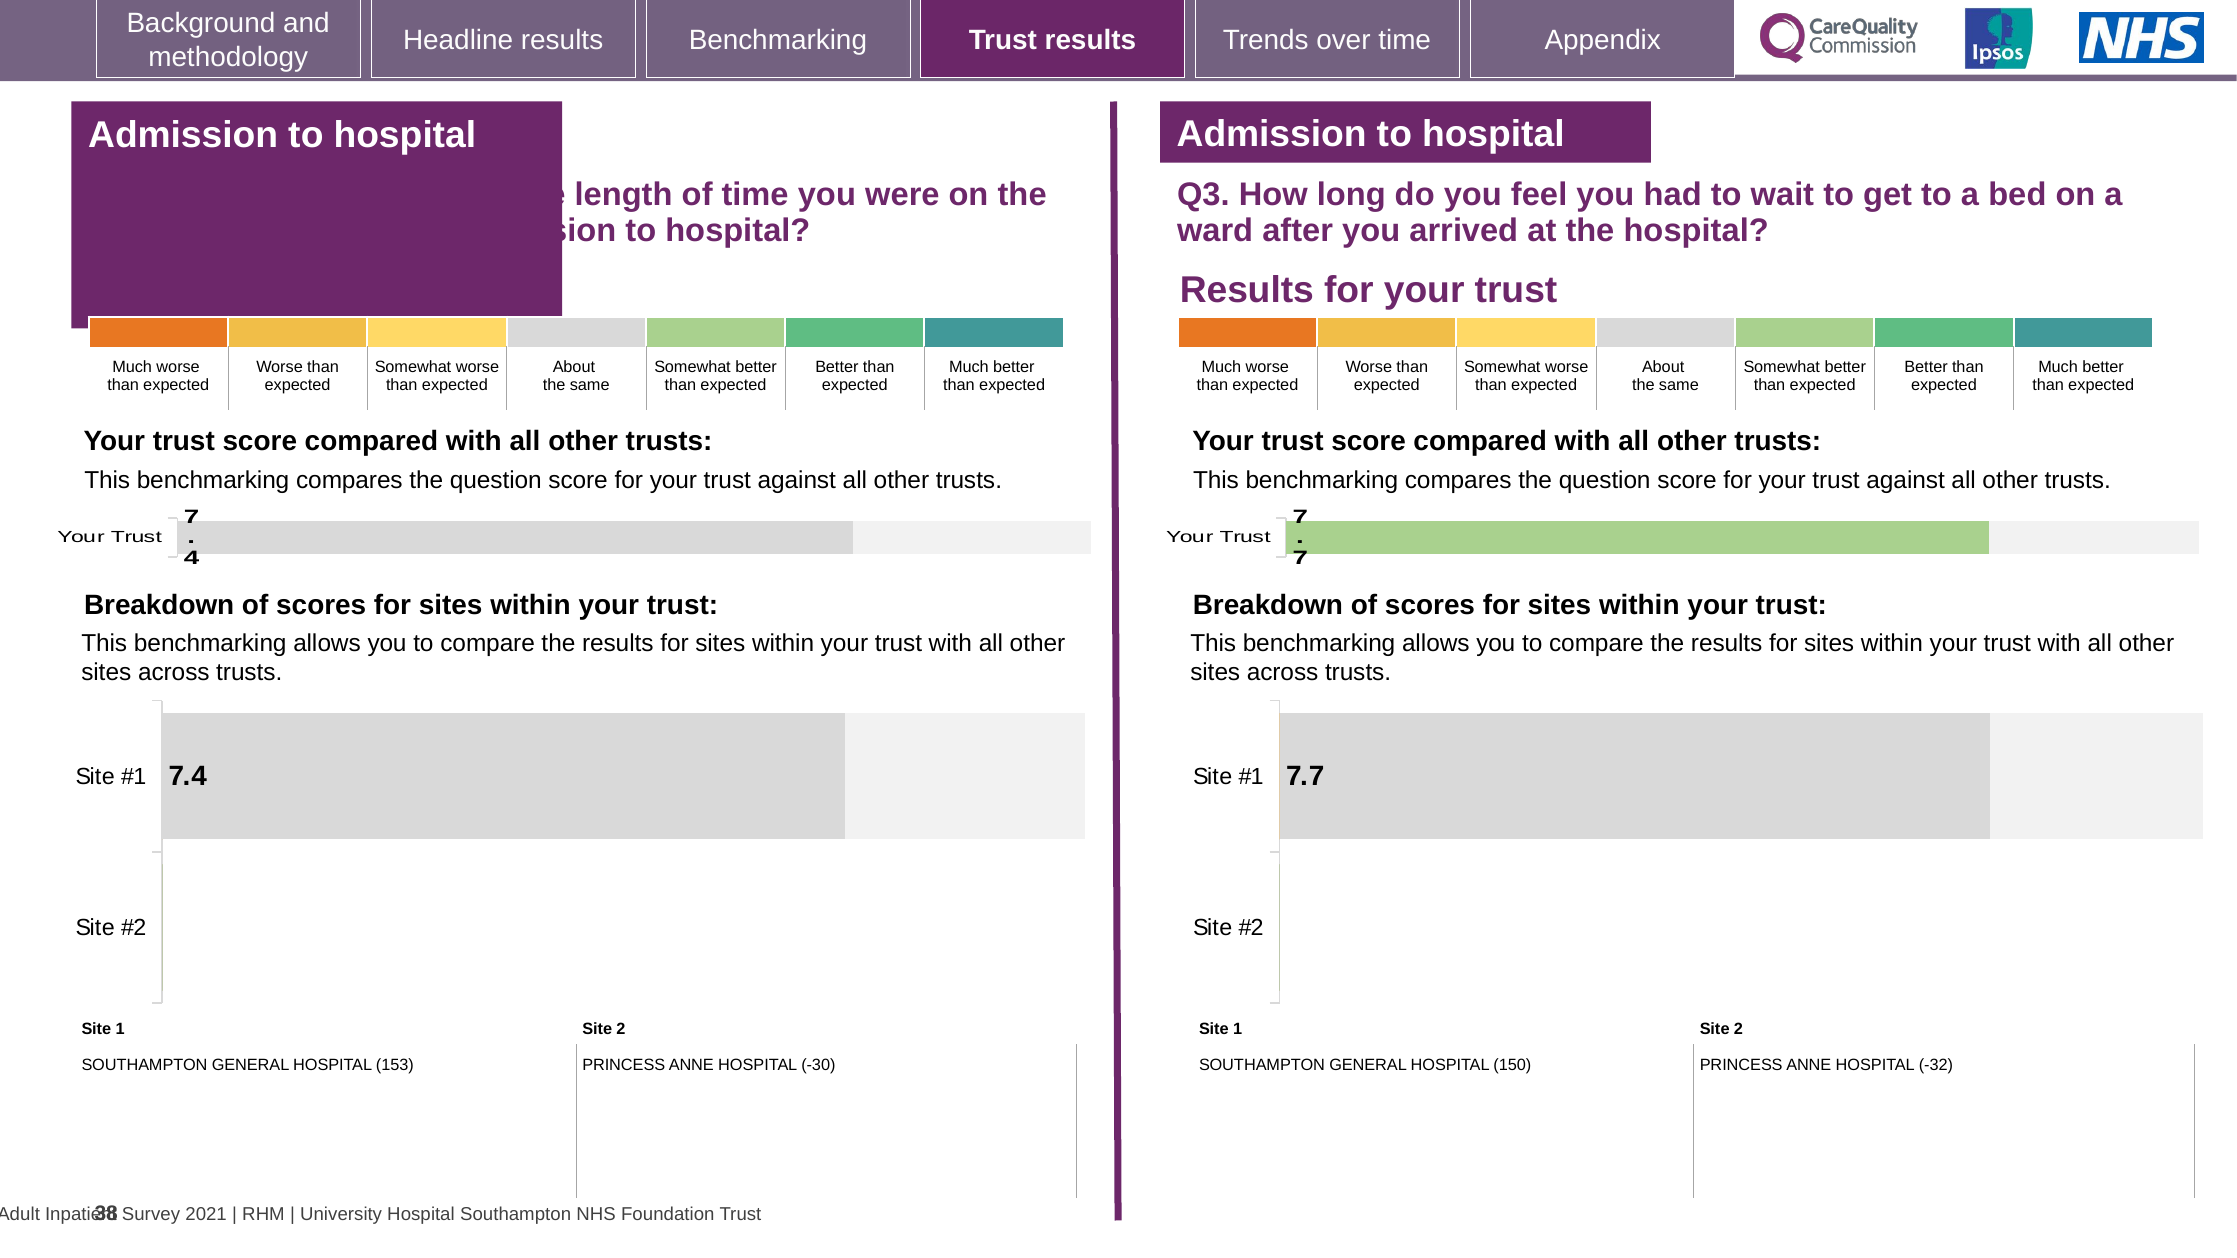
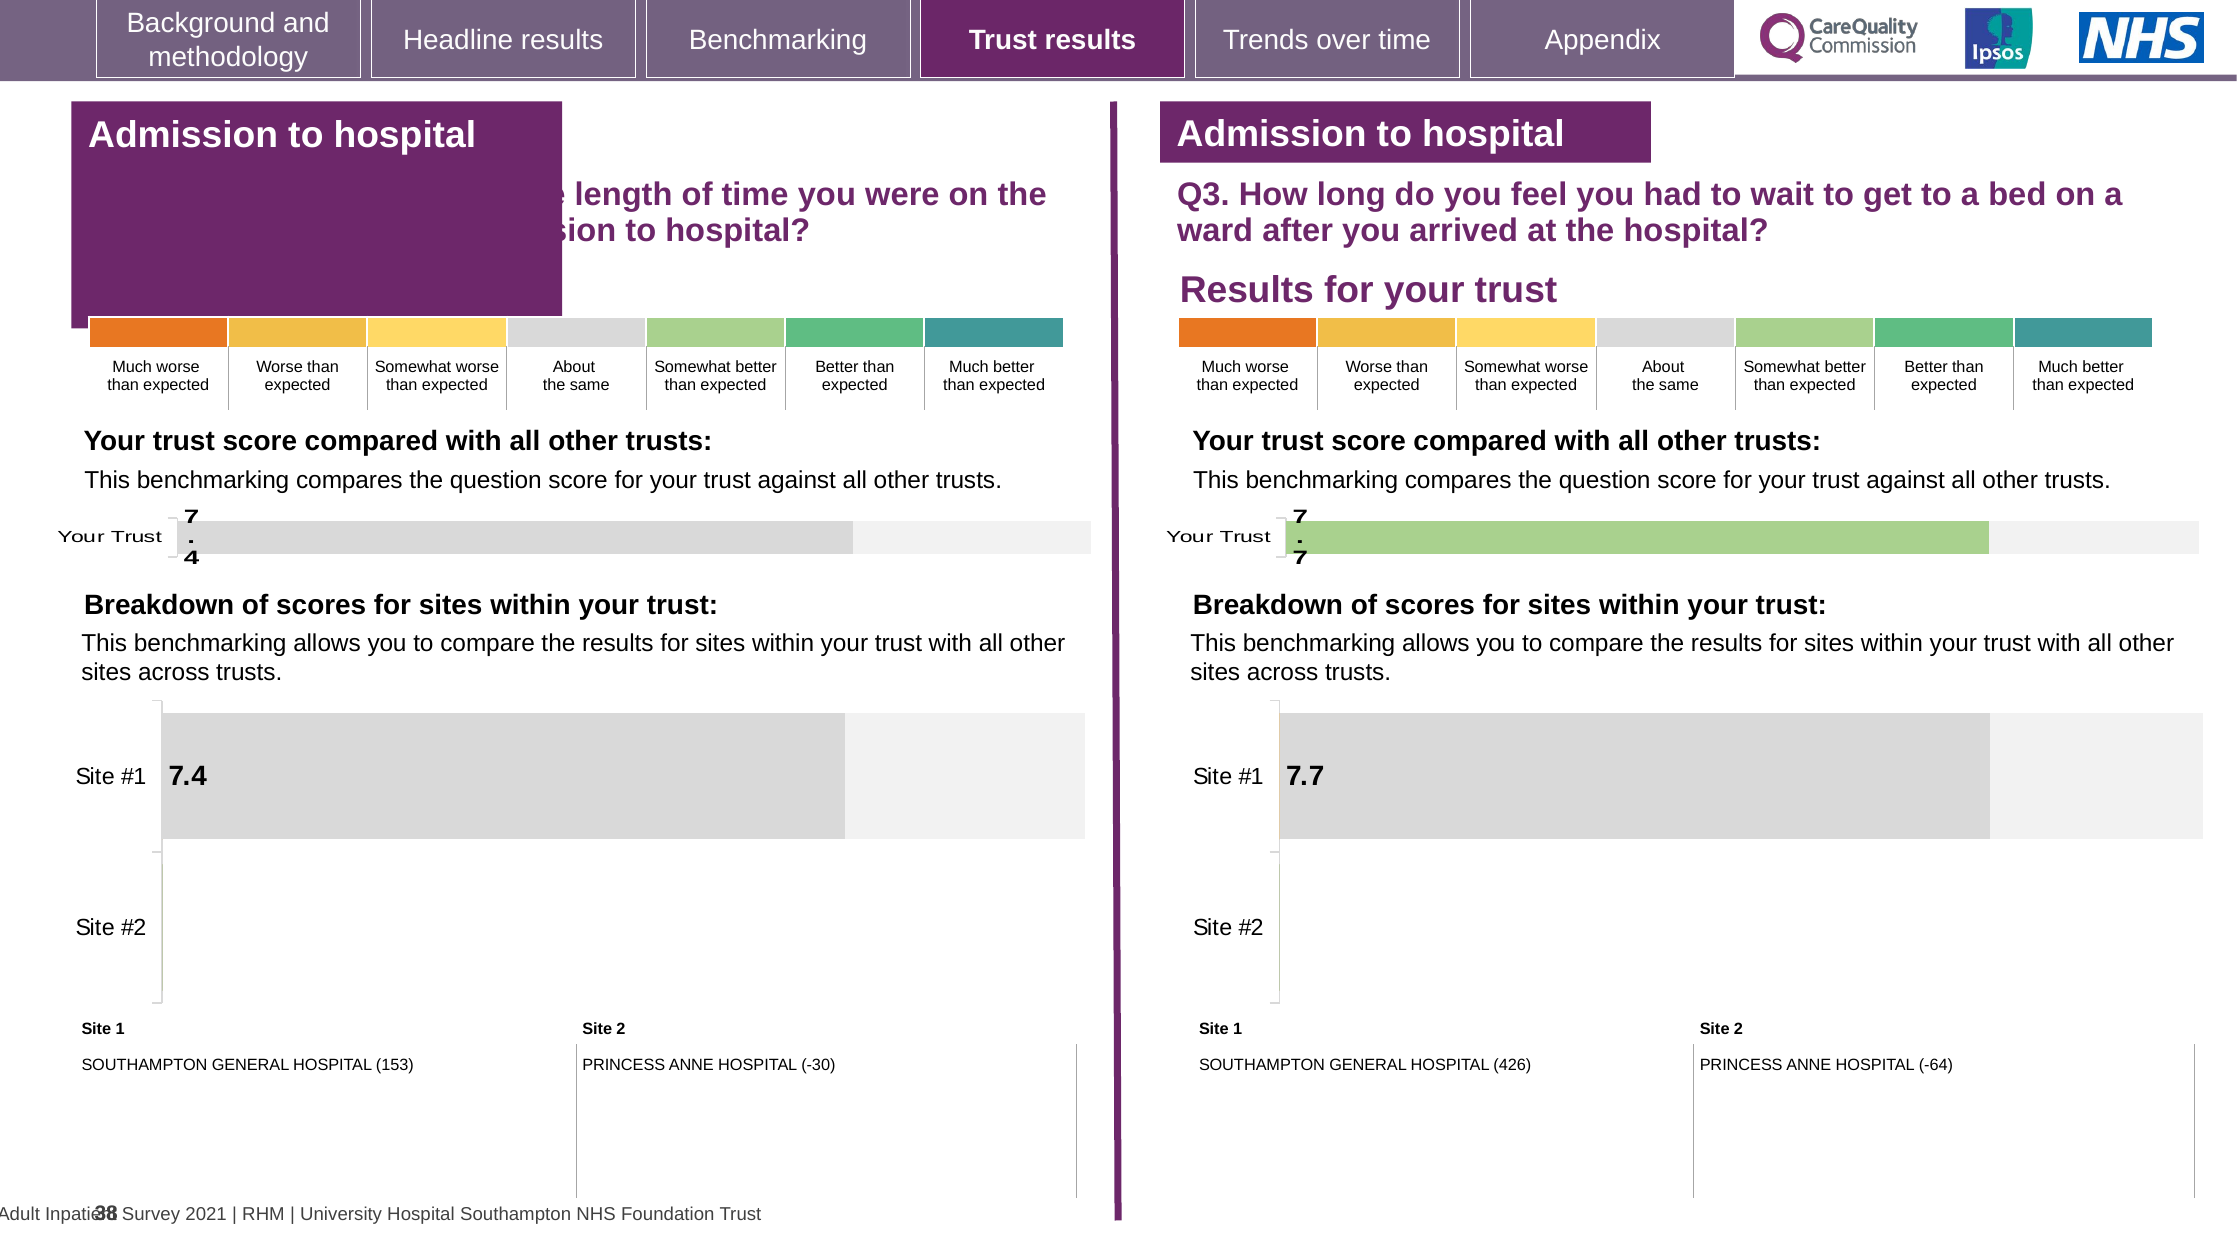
150: 150 -> 426
-32: -32 -> -64
